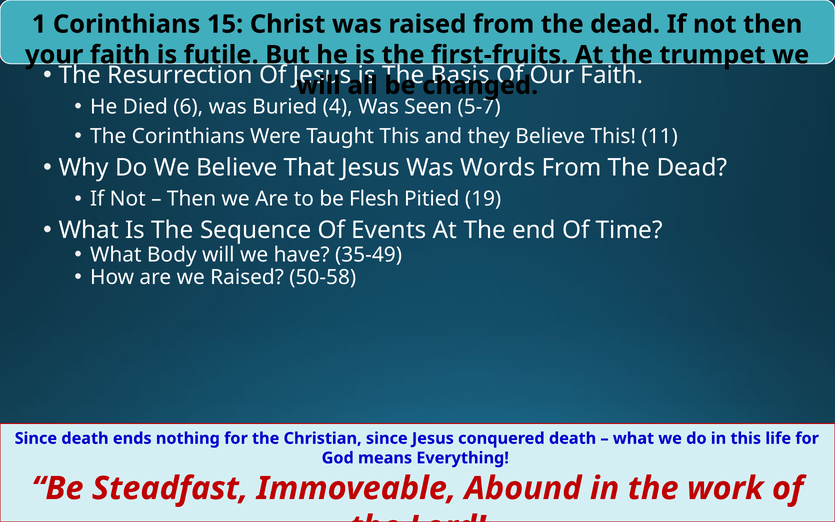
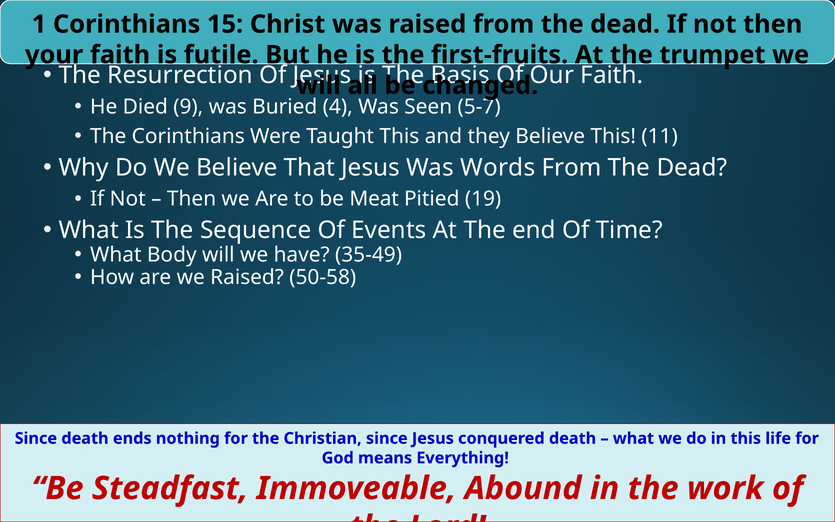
6: 6 -> 9
Flesh: Flesh -> Meat
